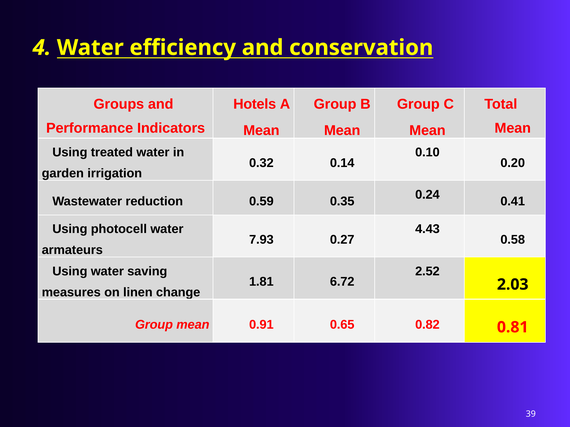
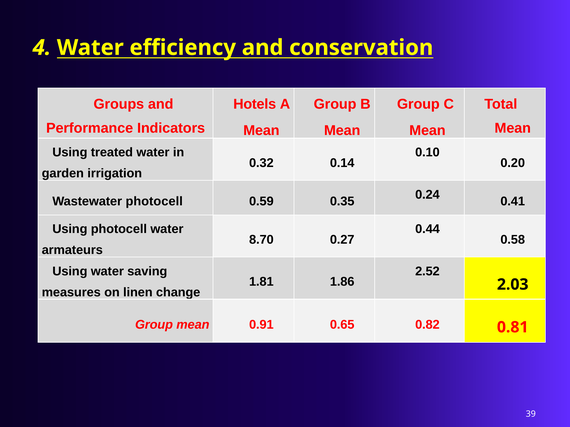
Wastewater reduction: reduction -> photocell
4.43: 4.43 -> 0.44
7.93: 7.93 -> 8.70
6.72: 6.72 -> 1.86
